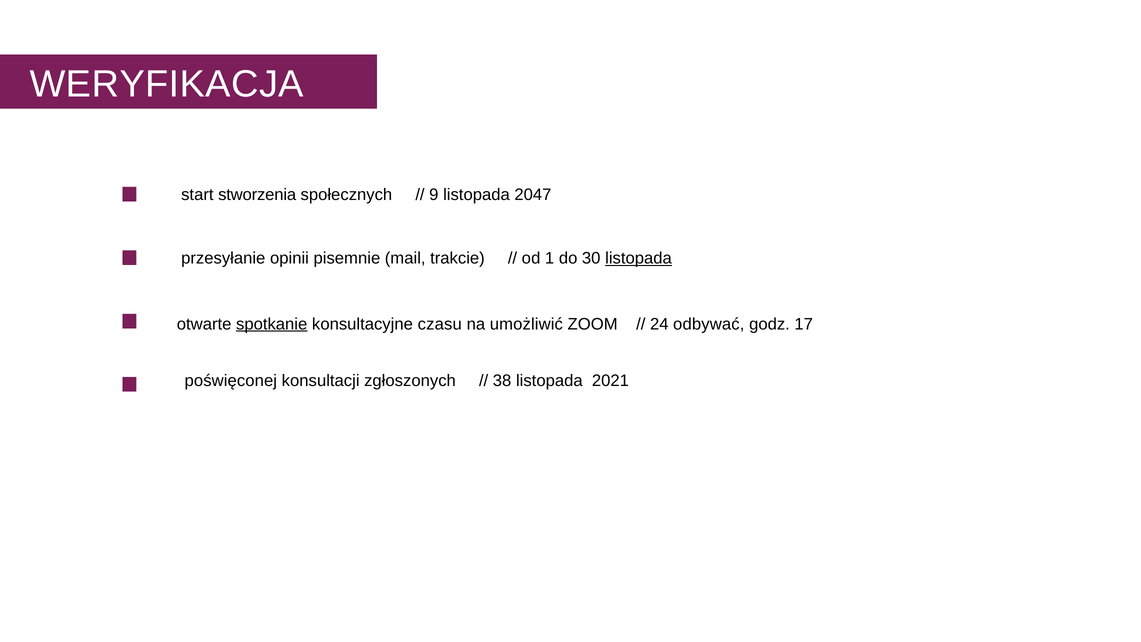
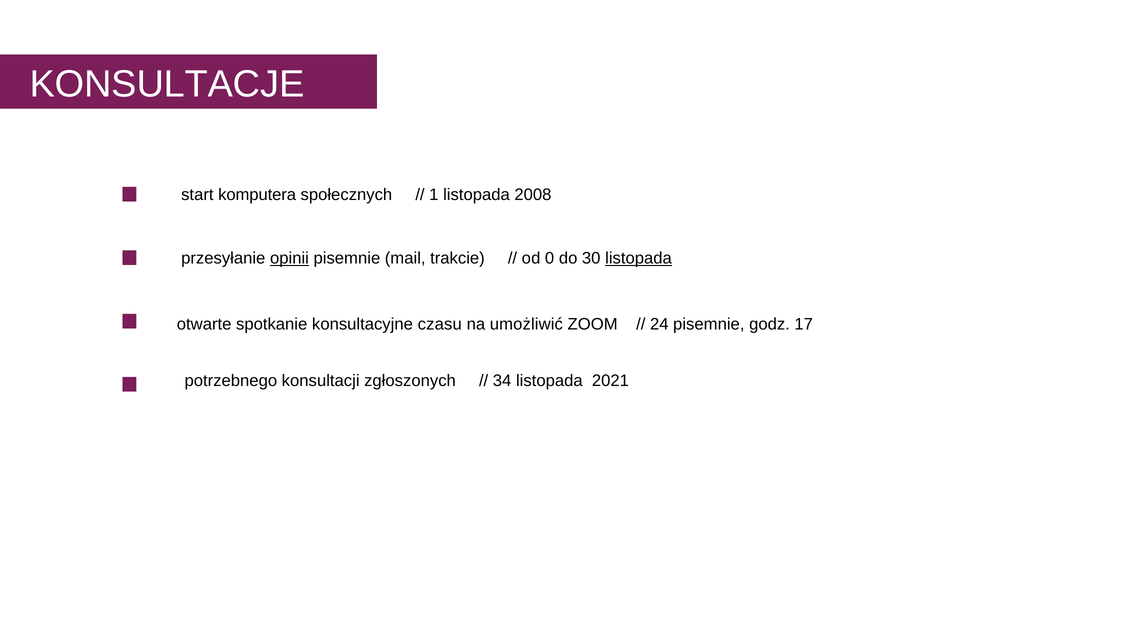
WERYFIKACJA: WERYFIKACJA -> KONSULTACJE
stworzenia: stworzenia -> komputera
9: 9 -> 1
2047: 2047 -> 2008
opinii underline: none -> present
1: 1 -> 0
spotkanie underline: present -> none
24 odbywać: odbywać -> pisemnie
poświęconej: poświęconej -> potrzebnego
38: 38 -> 34
